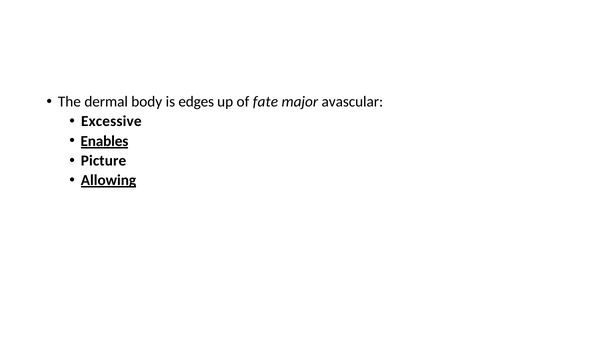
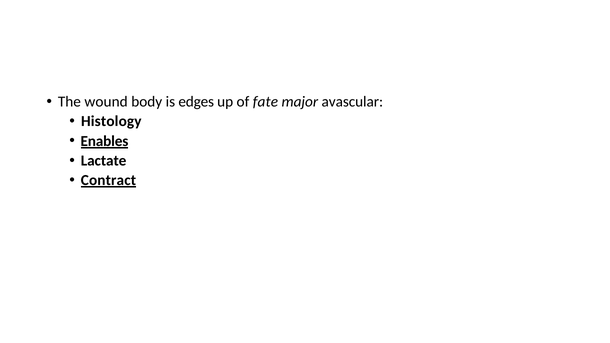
dermal: dermal -> wound
Excessive: Excessive -> Histology
Picture: Picture -> Lactate
Allowing: Allowing -> Contract
